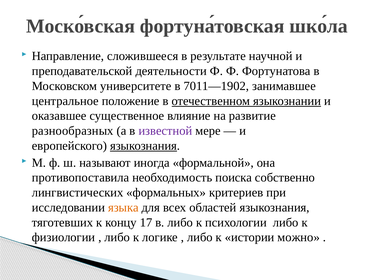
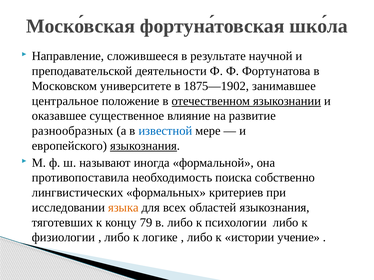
7011—1902: 7011—1902 -> 1875—1902
известной colour: purple -> blue
17: 17 -> 79
можно: можно -> учение
